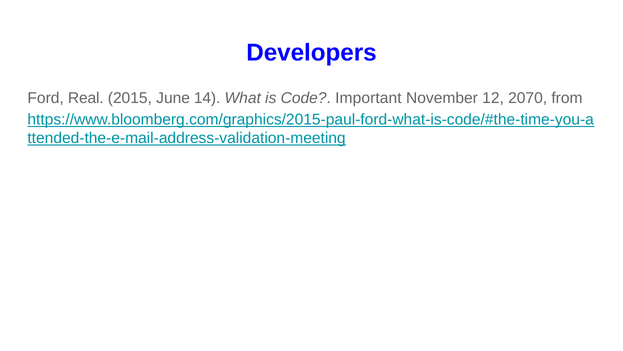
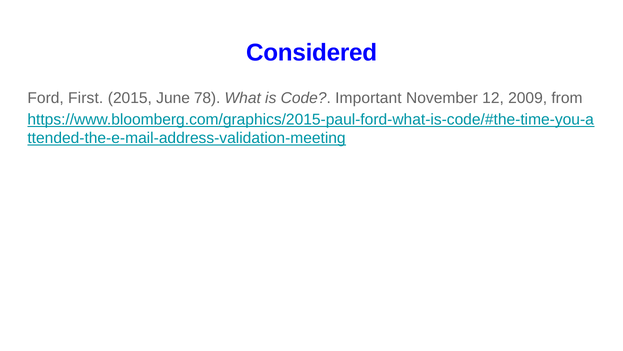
Developers: Developers -> Considered
Real: Real -> First
14: 14 -> 78
2070: 2070 -> 2009
